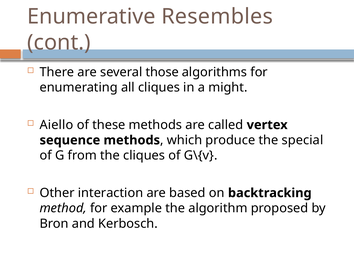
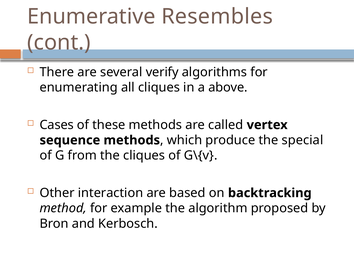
those: those -> verify
might: might -> above
Aiello: Aiello -> Cases
